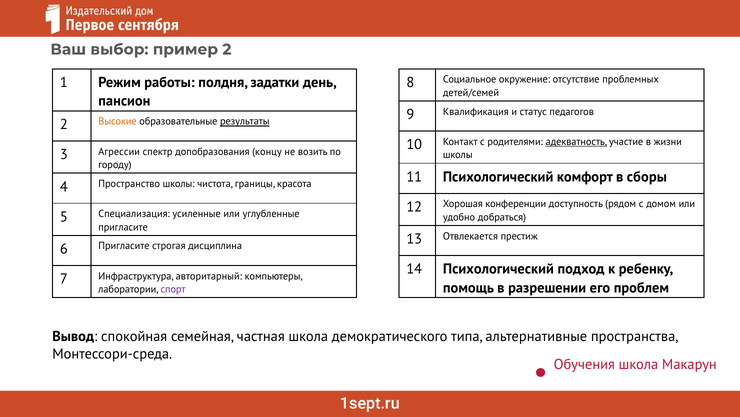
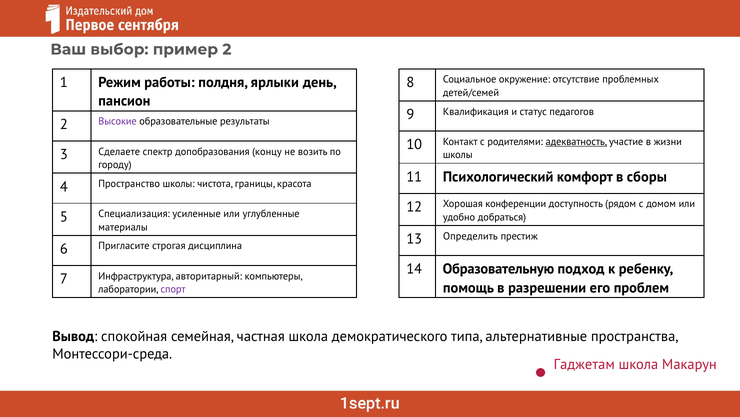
задатки: задатки -> ярлыки
Высокие colour: orange -> purple
результаты underline: present -> none
Агрессии: Агрессии -> Сделаете
пригласите at (123, 227): пригласите -> материалы
Отвлекается: Отвлекается -> Определить
14 Психологический: Психологический -> Образовательную
Обучения: Обучения -> Гаджетам
